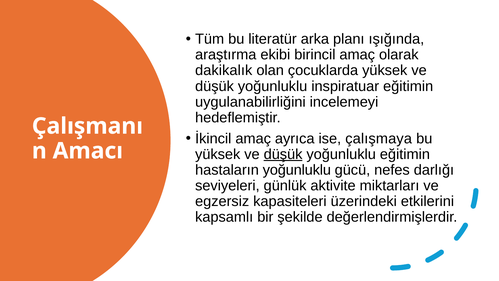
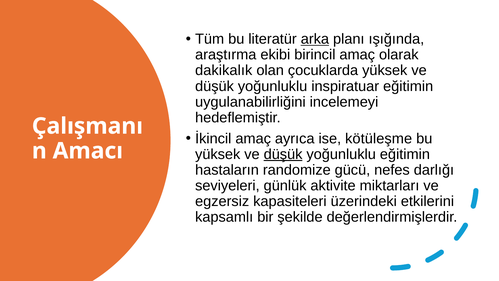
arka underline: none -> present
çalışmaya: çalışmaya -> kötüleşme
hastaların yoğunluklu: yoğunluklu -> randomize
